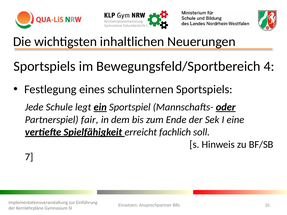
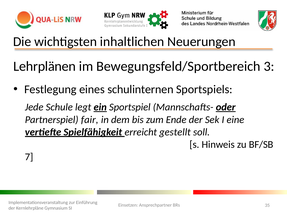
Sportspiels at (45, 66): Sportspiels -> Lehrplänen
4: 4 -> 3
fachlich: fachlich -> gestellt
